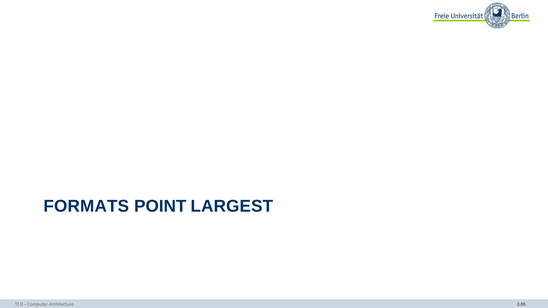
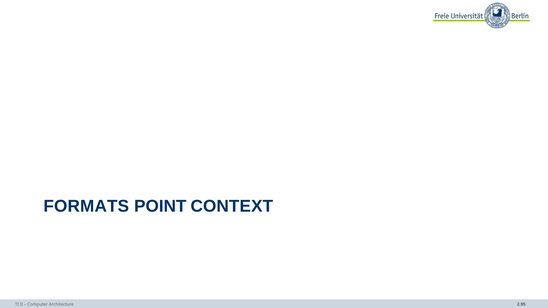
LARGEST: LARGEST -> CONTEXT
